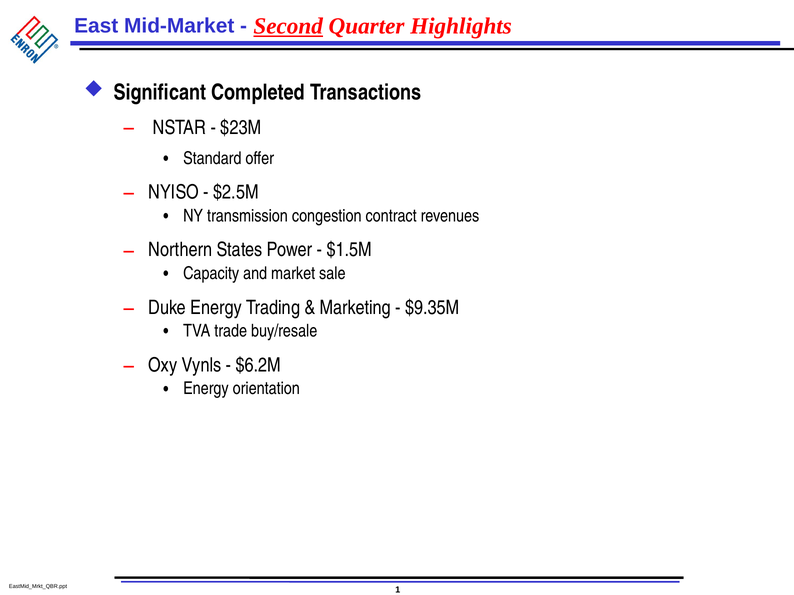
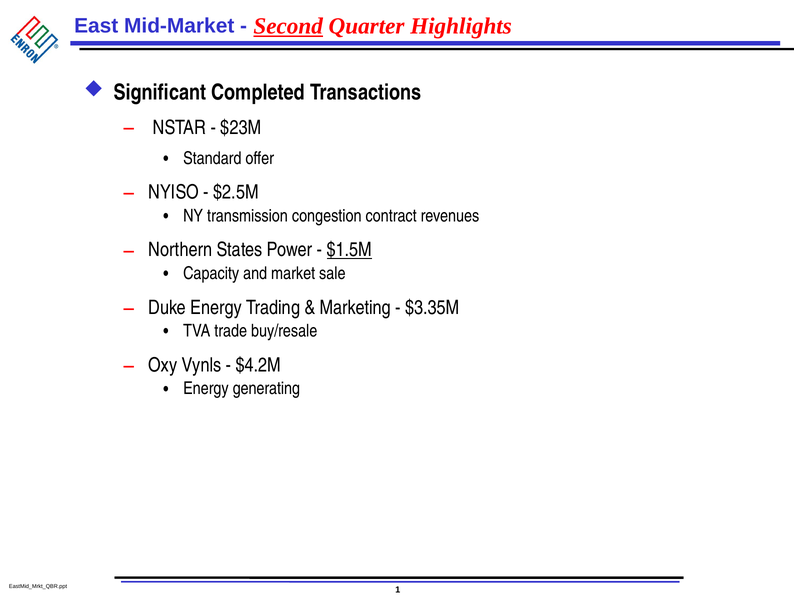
$1.5M underline: none -> present
$9.35M: $9.35M -> $3.35M
$6.2M: $6.2M -> $4.2M
orientation: orientation -> generating
